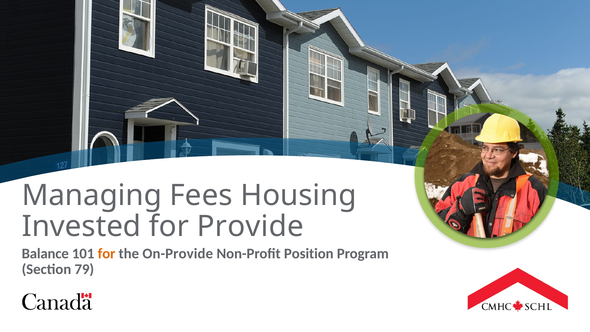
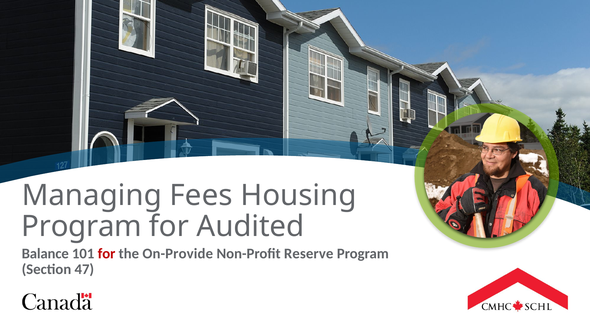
Invested at (81, 226): Invested -> Program
Provide: Provide -> Audited
for at (107, 254) colour: orange -> red
Position: Position -> Reserve
79: 79 -> 47
